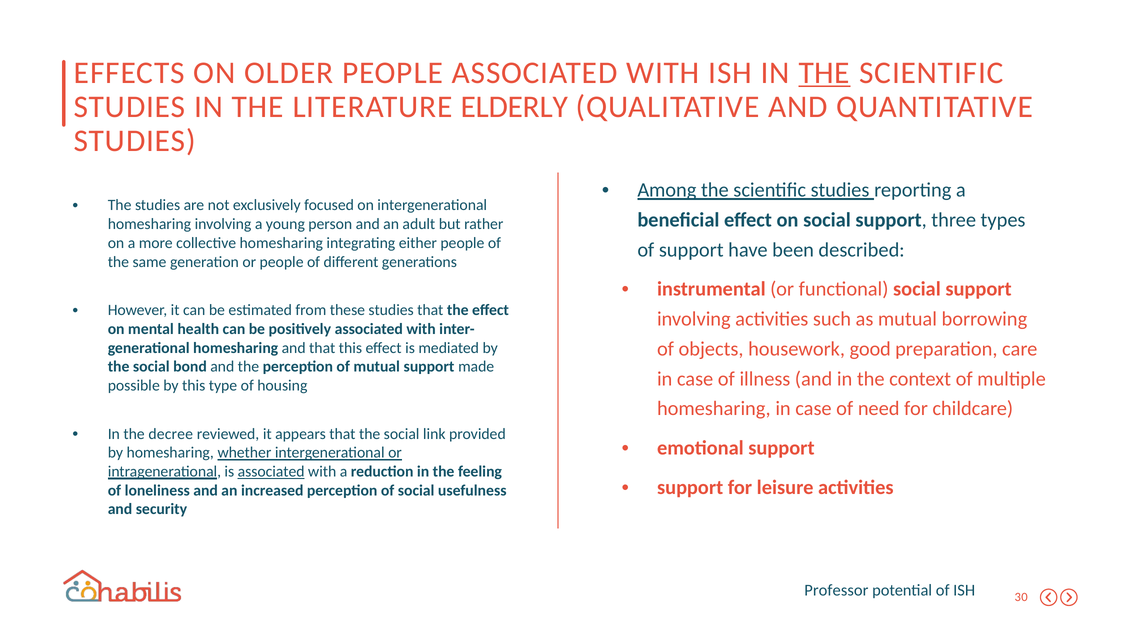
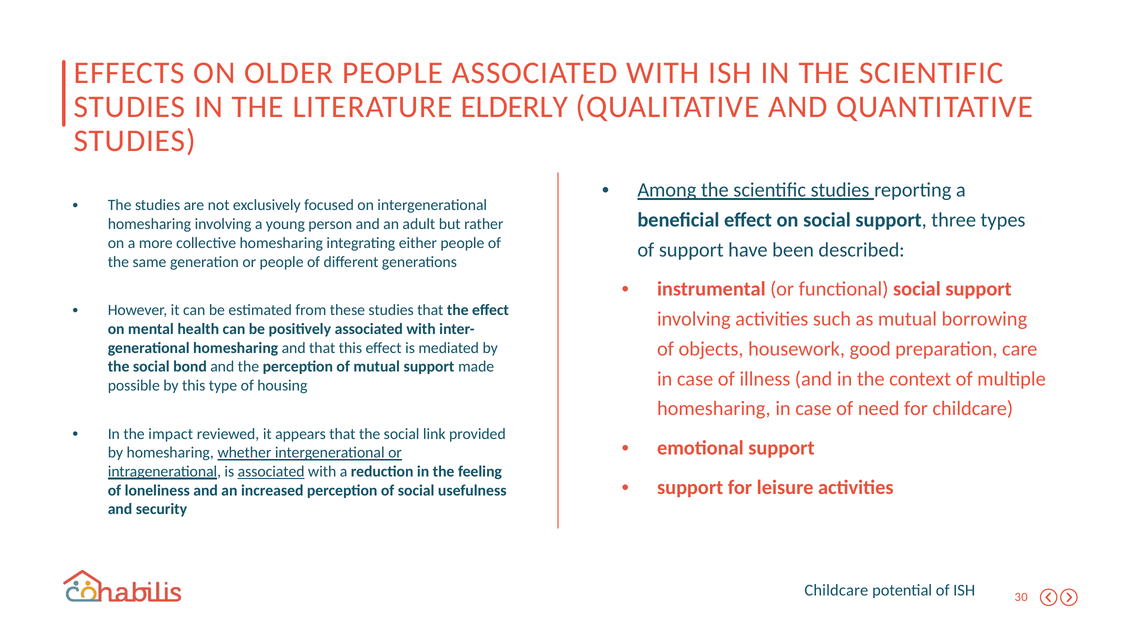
THE at (824, 73) underline: present -> none
decree: decree -> impact
Professor at (836, 591): Professor -> Childcare
